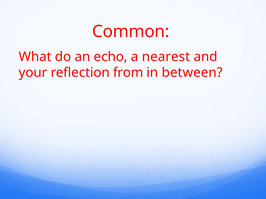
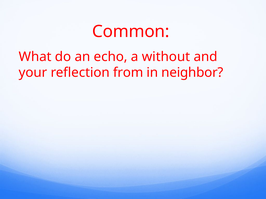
nearest: nearest -> without
between: between -> neighbor
